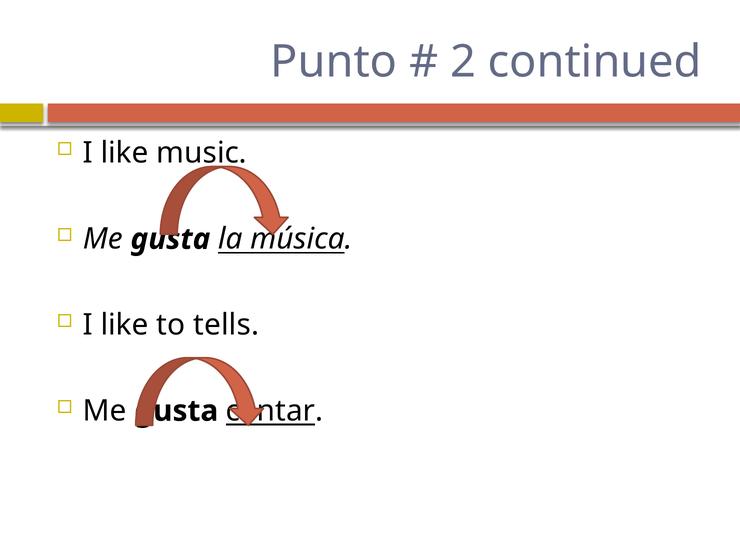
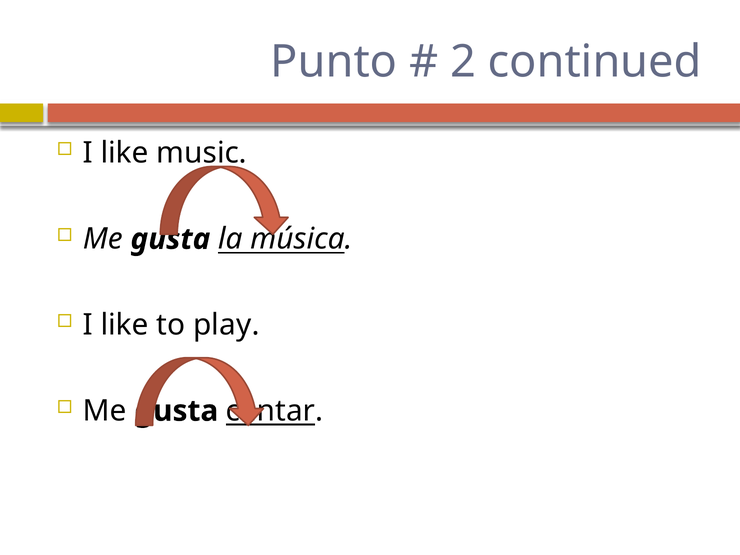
tells: tells -> play
